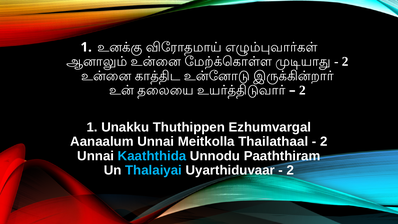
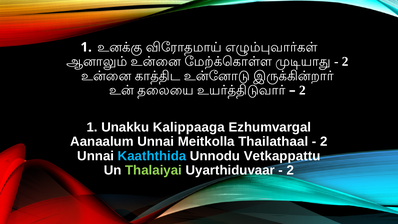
Thuthippen: Thuthippen -> Kalippaaga
Paaththiram: Paaththiram -> Vetkappattu
Thalaiyai colour: light blue -> light green
